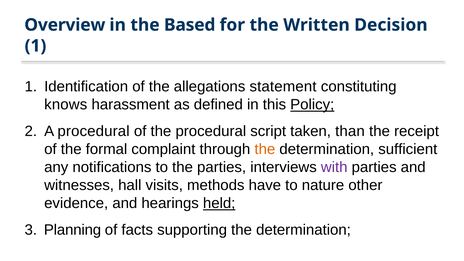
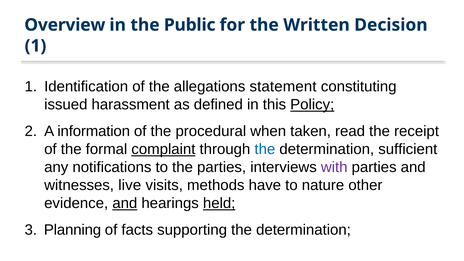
Based: Based -> Public
knows: knows -> issued
A procedural: procedural -> information
script: script -> when
than: than -> read
complaint underline: none -> present
the at (265, 149) colour: orange -> blue
hall: hall -> live
and at (125, 203) underline: none -> present
